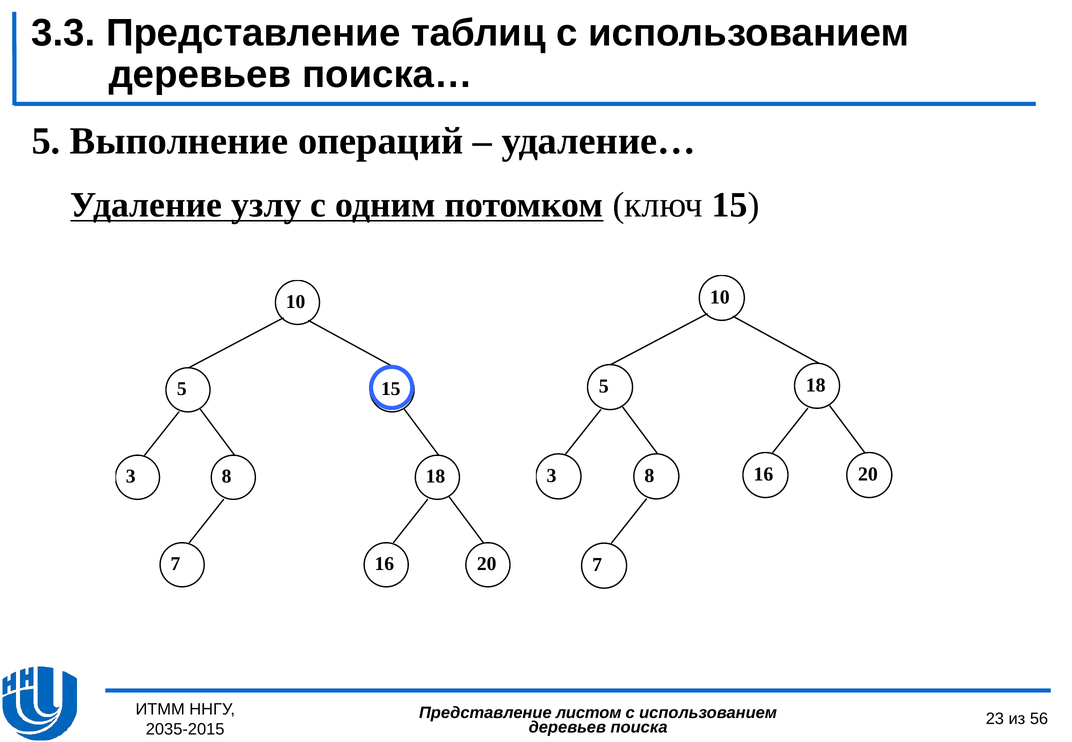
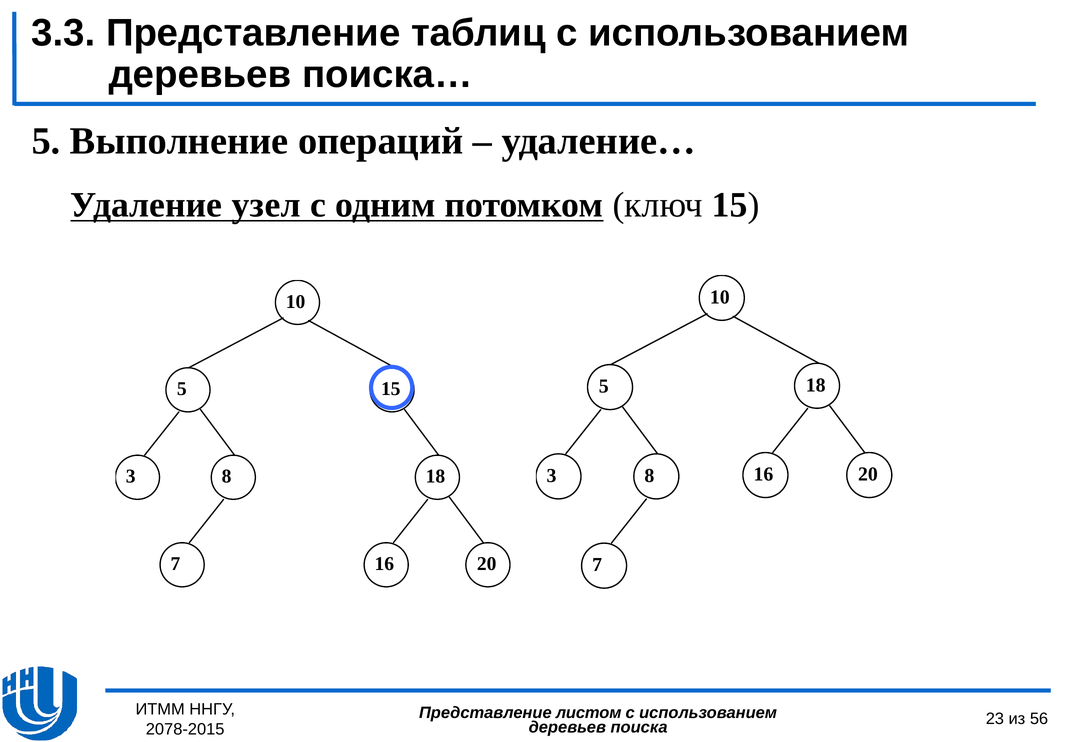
узлу: узлу -> узел
2035-2015: 2035-2015 -> 2078-2015
